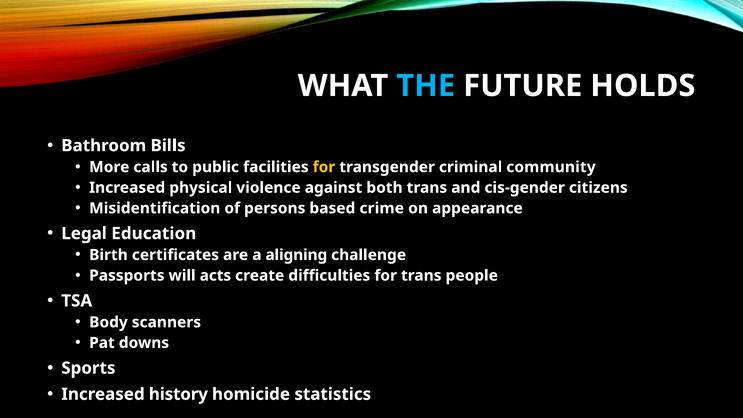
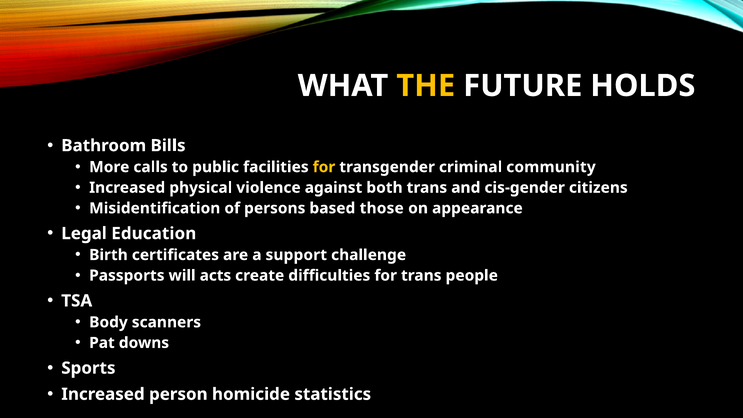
THE colour: light blue -> yellow
crime: crime -> those
aligning: aligning -> support
history: history -> person
